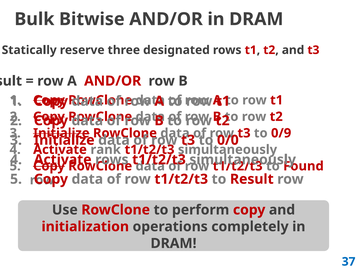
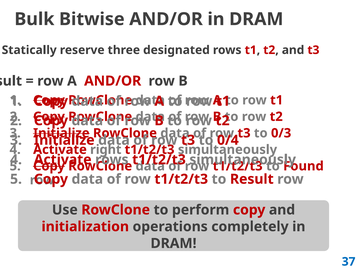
0/9: 0/9 -> 0/3
0/0: 0/0 -> 0/4
rank: rank -> right
